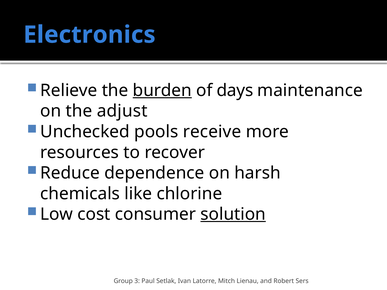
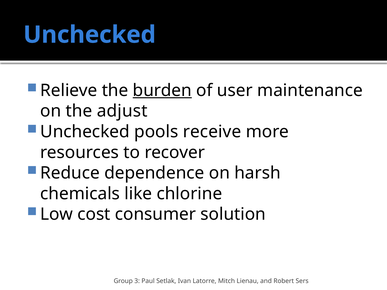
Electronics at (89, 35): Electronics -> Unchecked
days: days -> user
solution underline: present -> none
